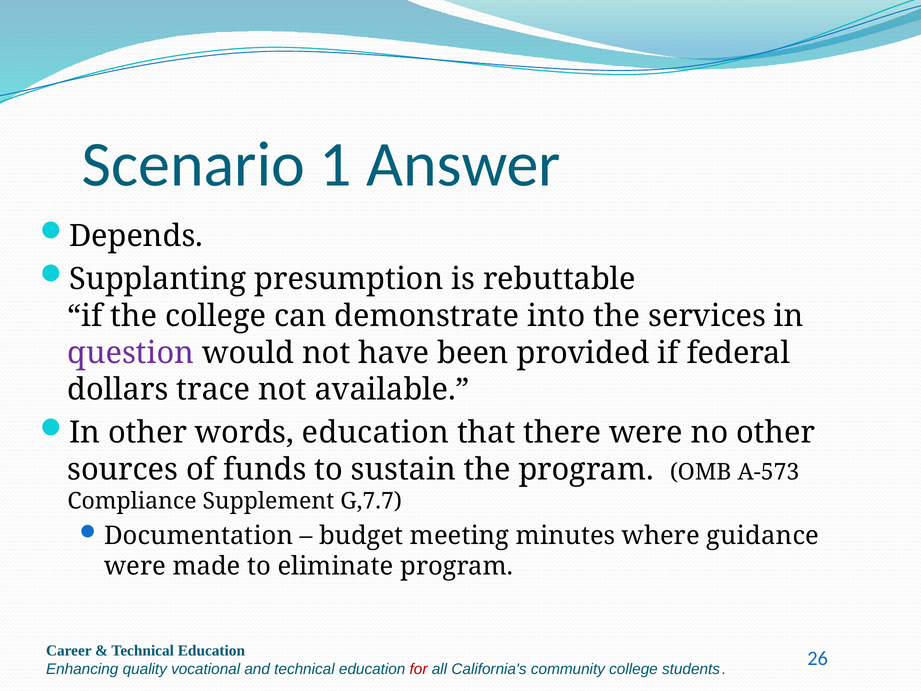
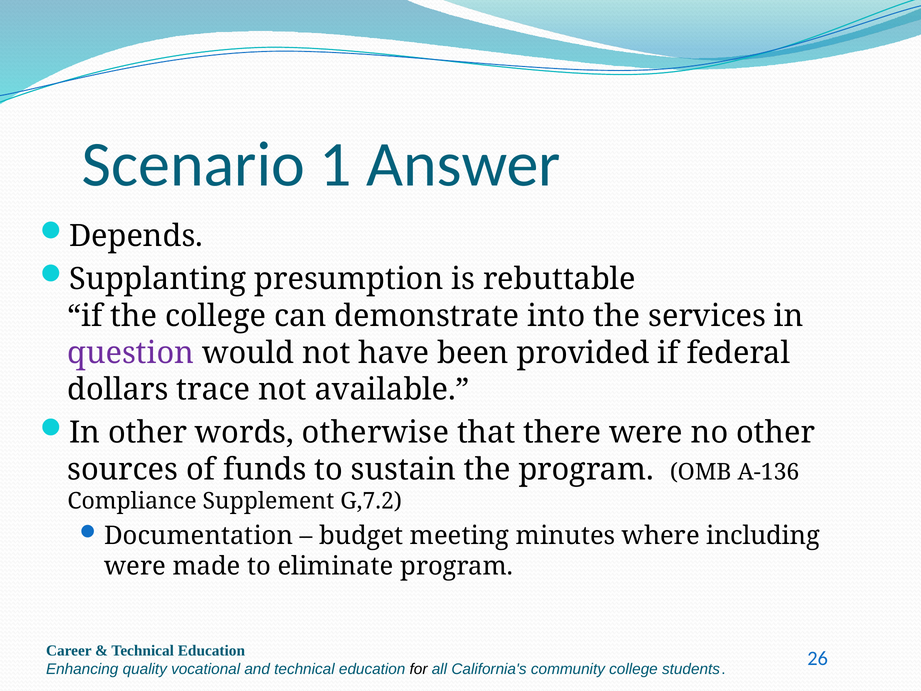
words education: education -> otherwise
A-573: A-573 -> A-136
G,7.7: G,7.7 -> G,7.2
guidance: guidance -> including
for colour: red -> black
